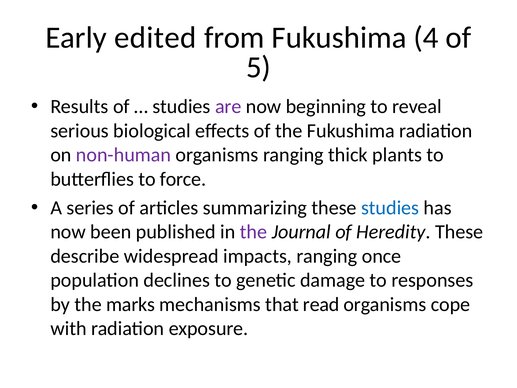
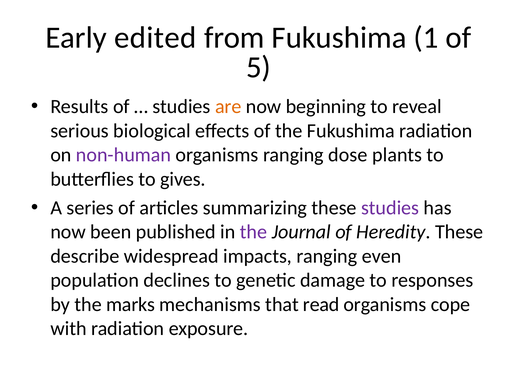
4: 4 -> 1
are colour: purple -> orange
thick: thick -> dose
force: force -> gives
studies at (390, 208) colour: blue -> purple
once: once -> even
